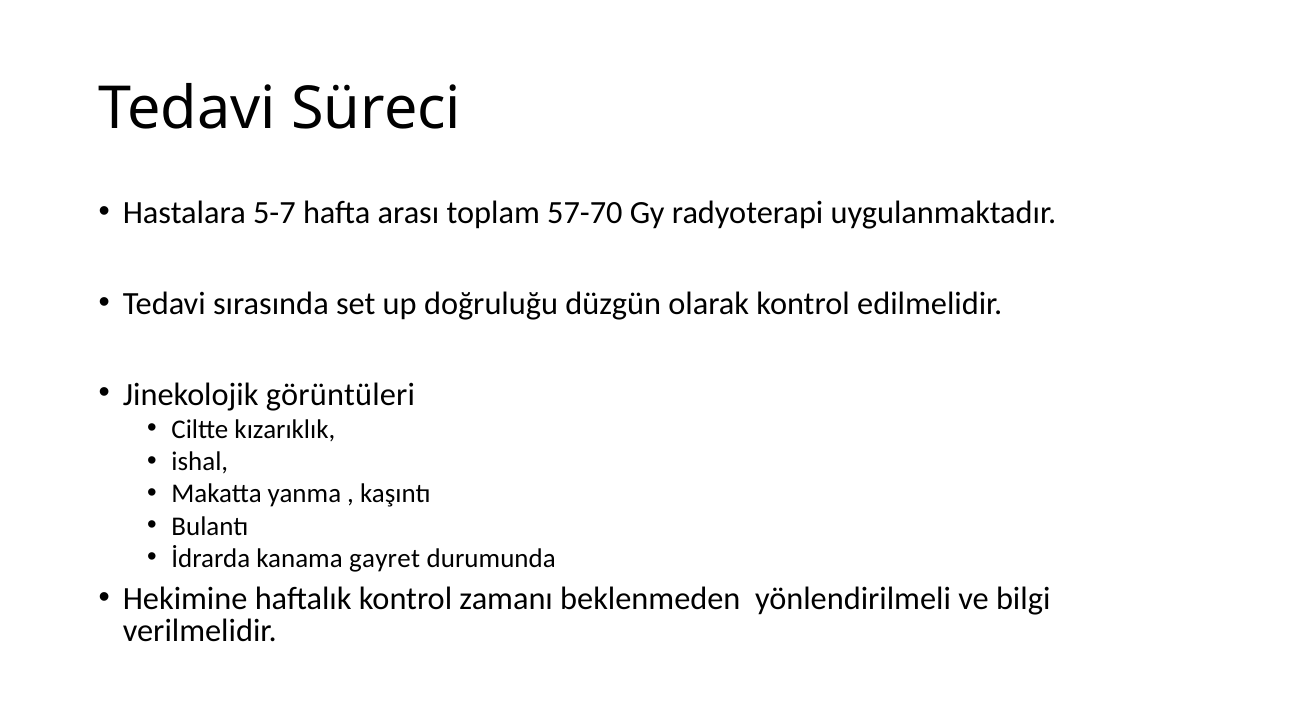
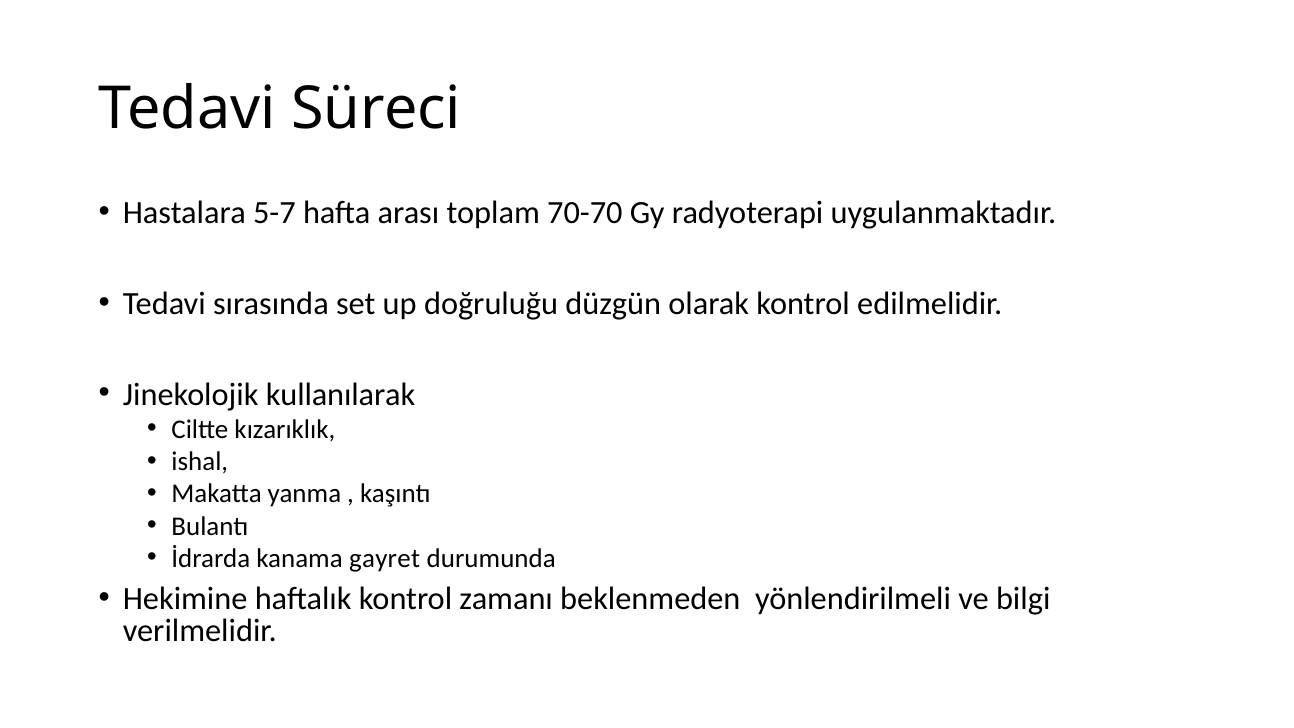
57-70: 57-70 -> 70-70
görüntüleri: görüntüleri -> kullanılarak
